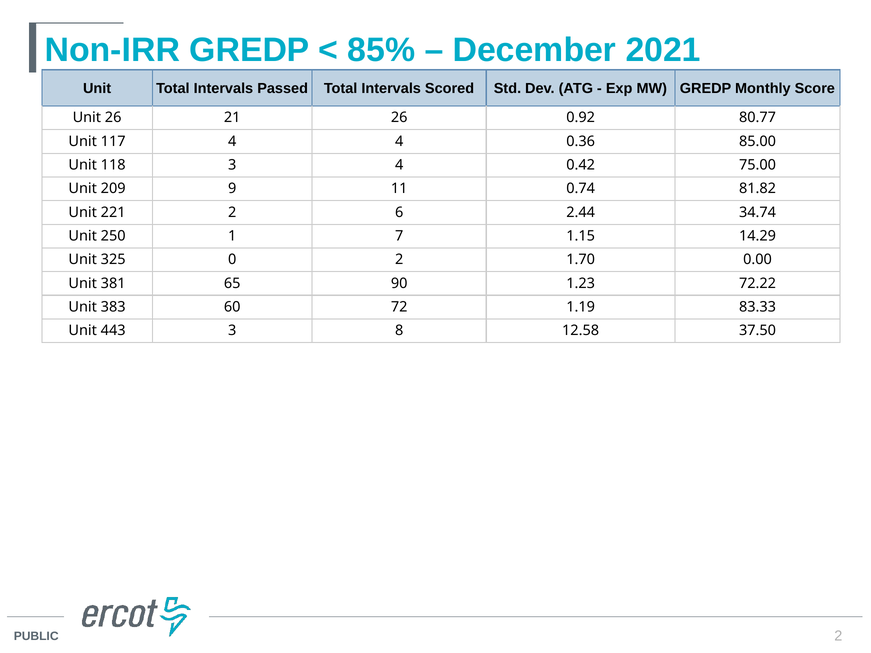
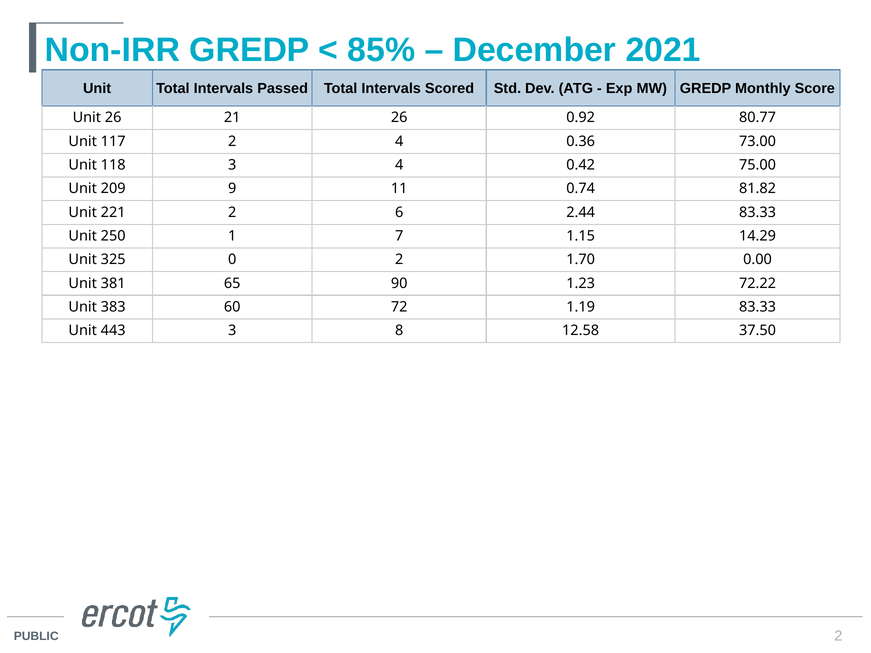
117 4: 4 -> 2
85.00: 85.00 -> 73.00
2.44 34.74: 34.74 -> 83.33
